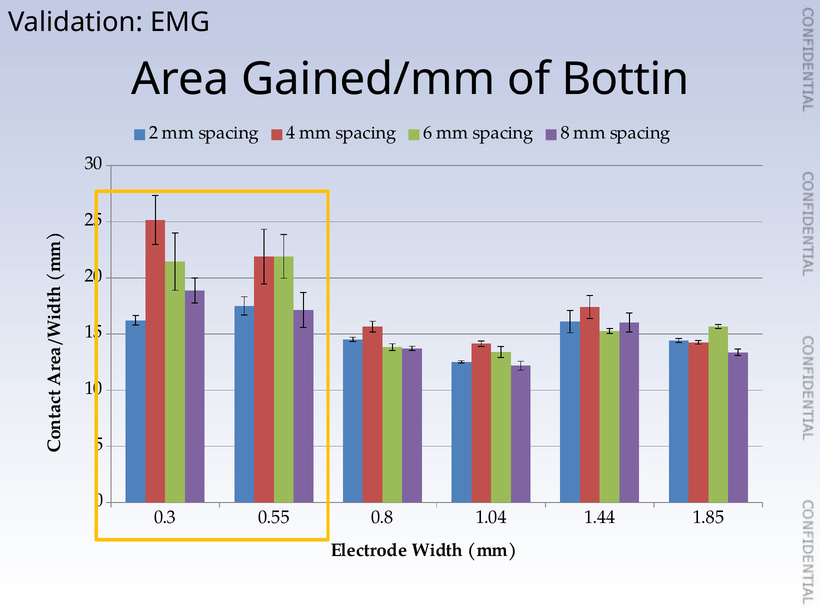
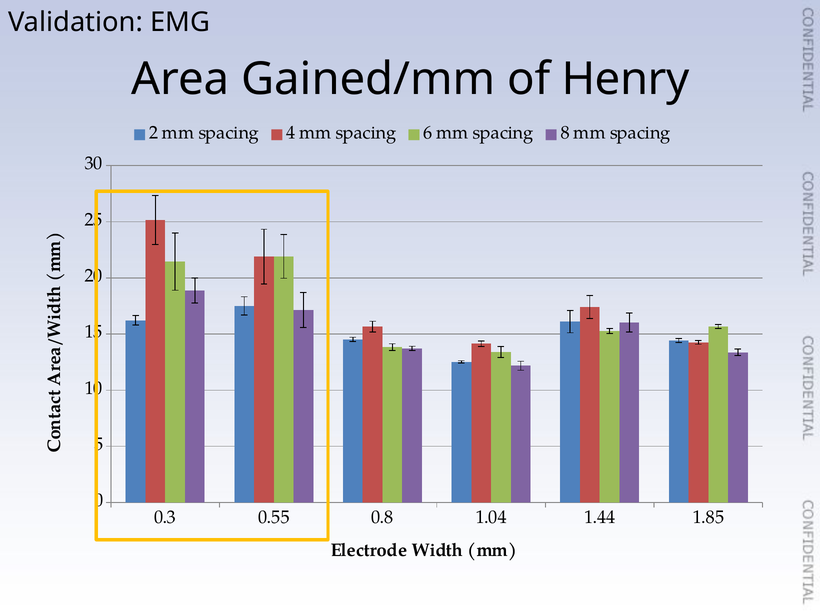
Bottin: Bottin -> Henry
